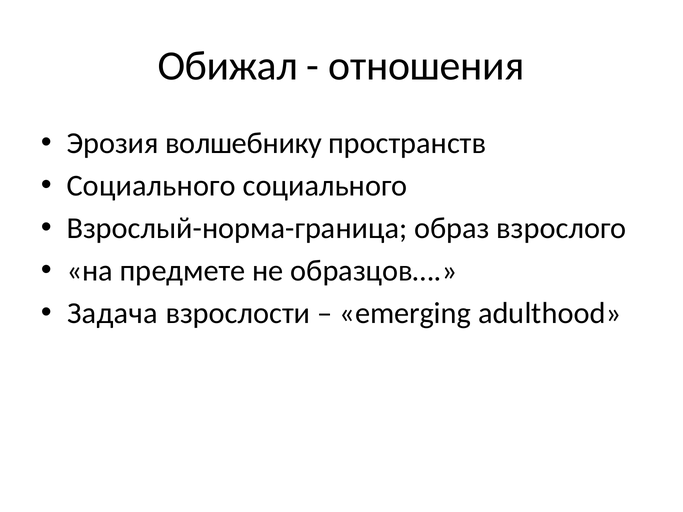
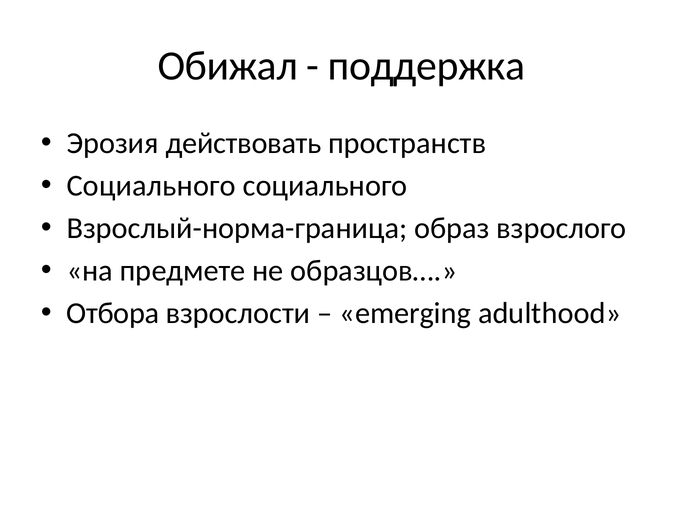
отношения: отношения -> поддержка
волшебнику: волшебнику -> действовать
Задача: Задача -> Отбора
